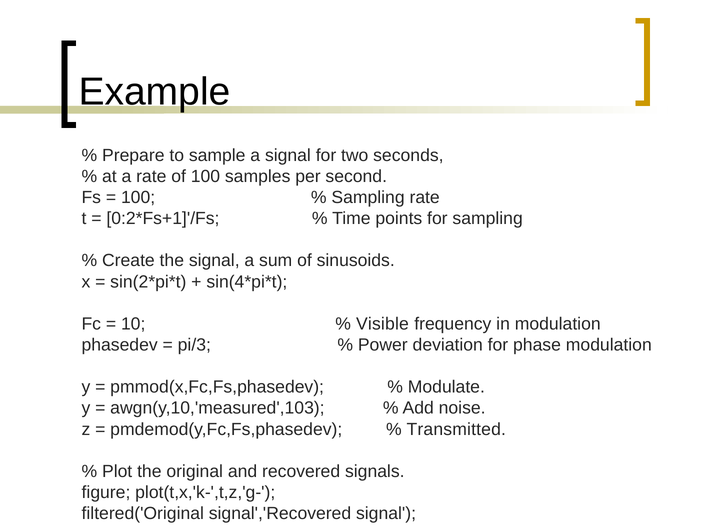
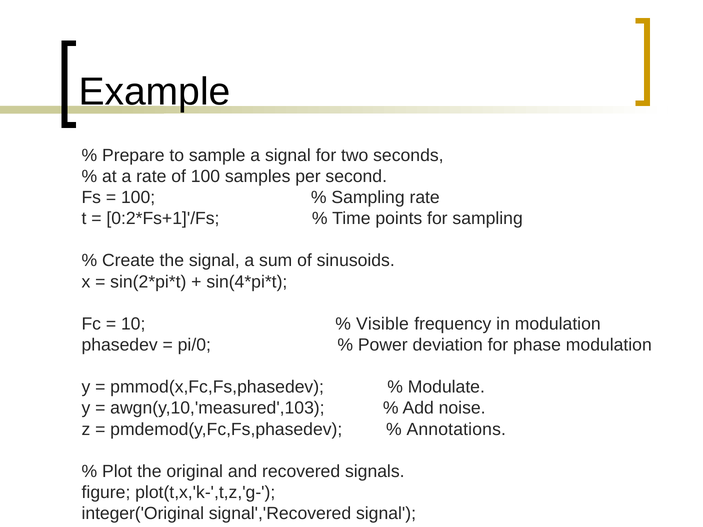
pi/3: pi/3 -> pi/0
Transmitted: Transmitted -> Annotations
filtered('Original: filtered('Original -> integer('Original
